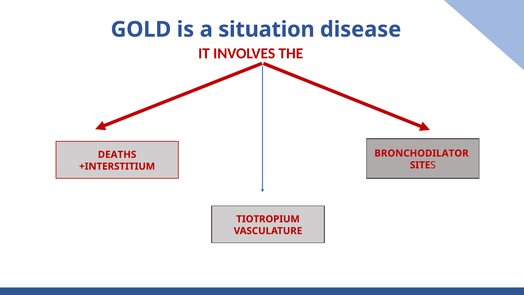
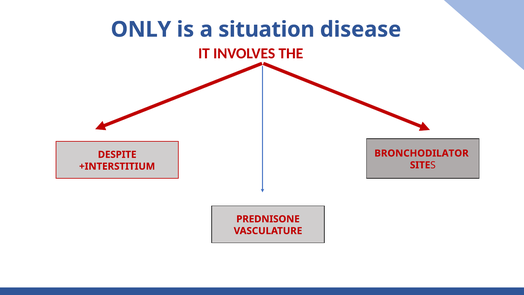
GOLD: GOLD -> ONLY
DEATHS: DEATHS -> DESPITE
TIOTROPIUM: TIOTROPIUM -> PREDNISONE
